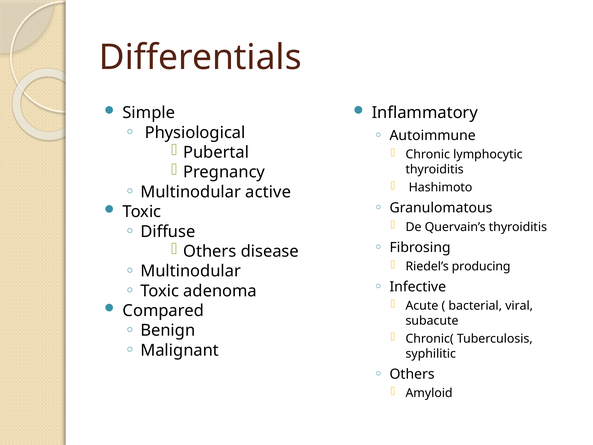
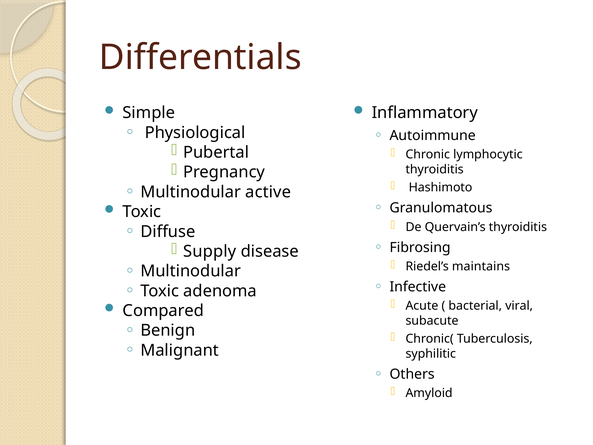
Others at (210, 251): Others -> Supply
producing: producing -> maintains
